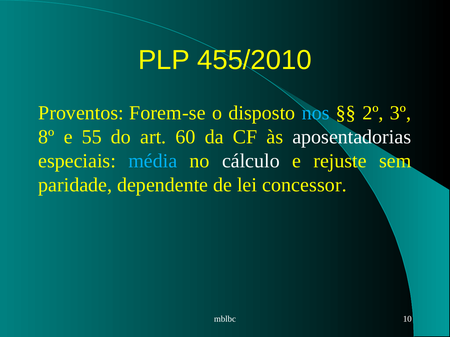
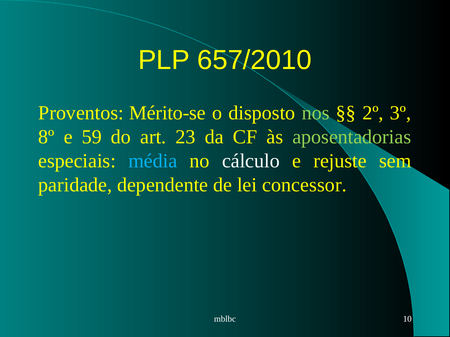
455/2010: 455/2010 -> 657/2010
Forem-se: Forem-se -> Mérito-se
nos colour: light blue -> light green
55: 55 -> 59
60: 60 -> 23
aposentadorias colour: white -> light green
